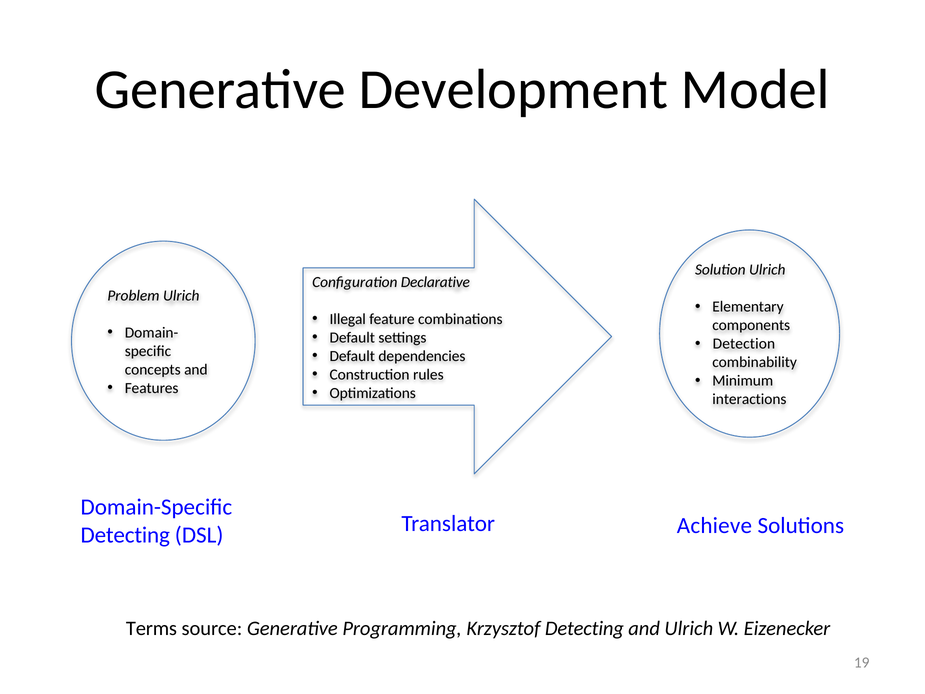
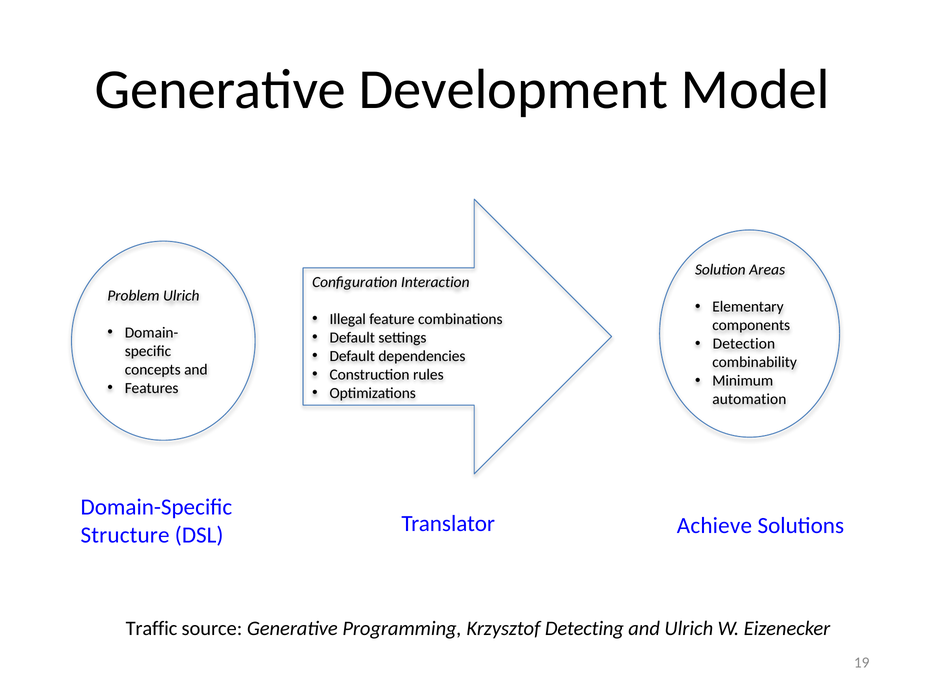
Solution Ulrich: Ulrich -> Areas
Declarative: Declarative -> Interaction
interactions: interactions -> automation
Detecting at (125, 535): Detecting -> Structure
Terms: Terms -> Traffic
